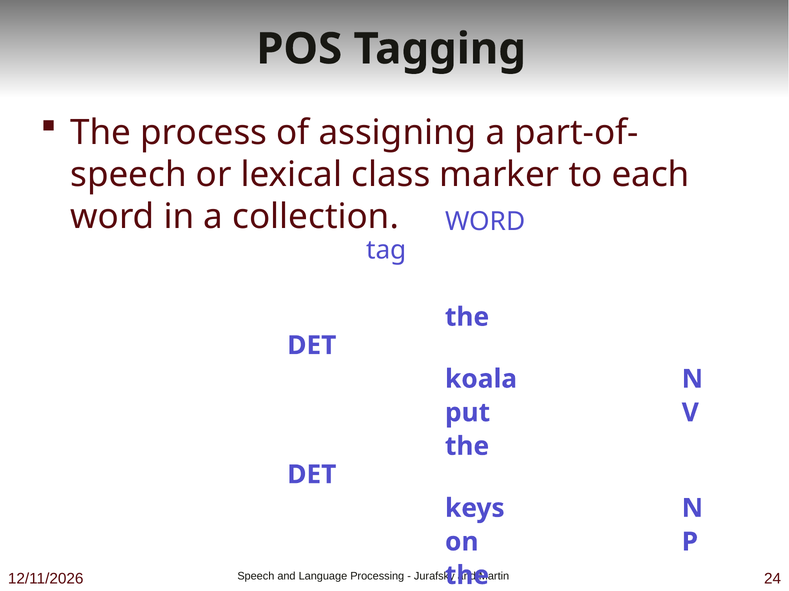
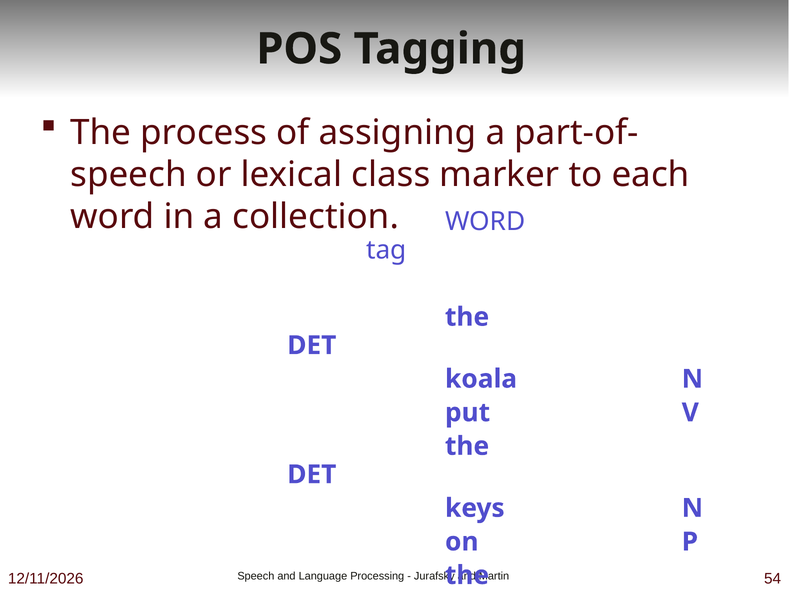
24: 24 -> 54
